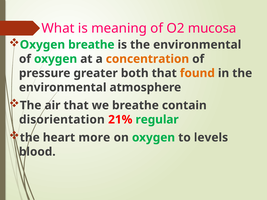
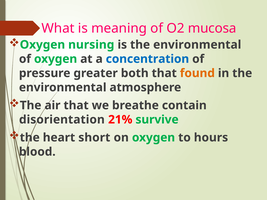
Oxygen breathe: breathe -> nursing
concentration colour: orange -> blue
regular: regular -> survive
more: more -> short
levels: levels -> hours
